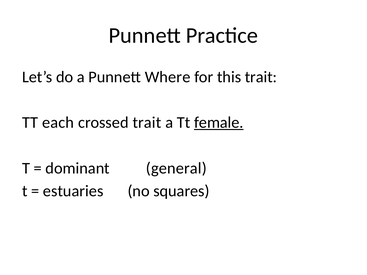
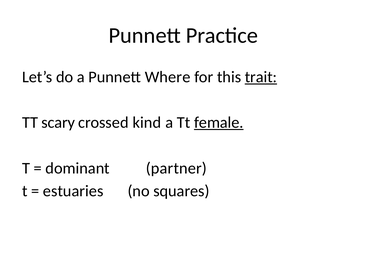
trait at (261, 77) underline: none -> present
each: each -> scary
crossed trait: trait -> kind
general: general -> partner
